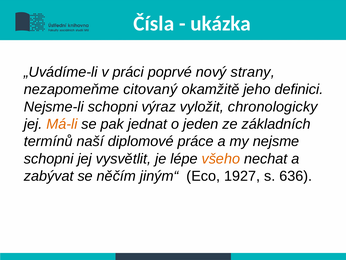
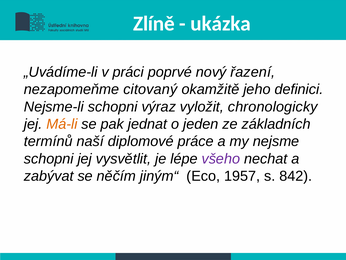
Čísla: Čísla -> Zlíně
strany: strany -> řazení
všeho colour: orange -> purple
1927: 1927 -> 1957
636: 636 -> 842
